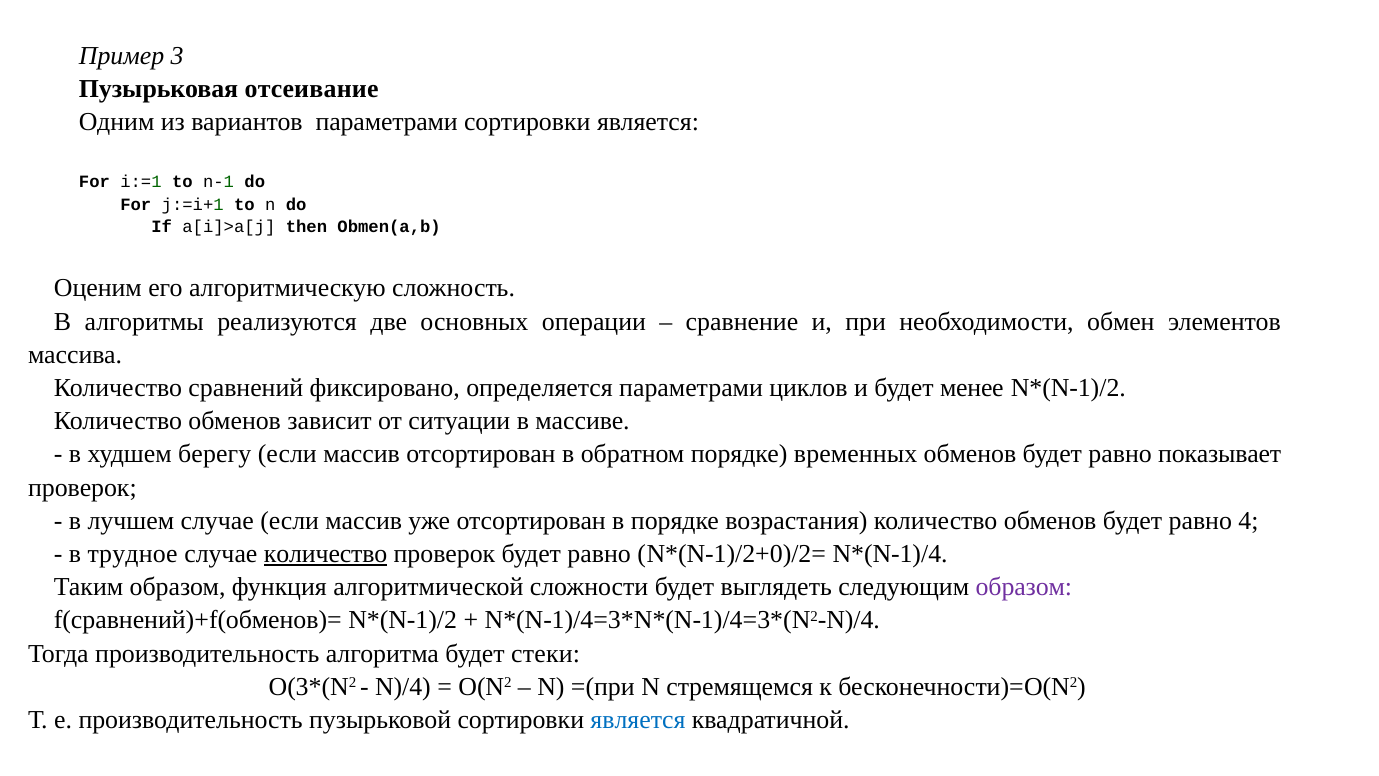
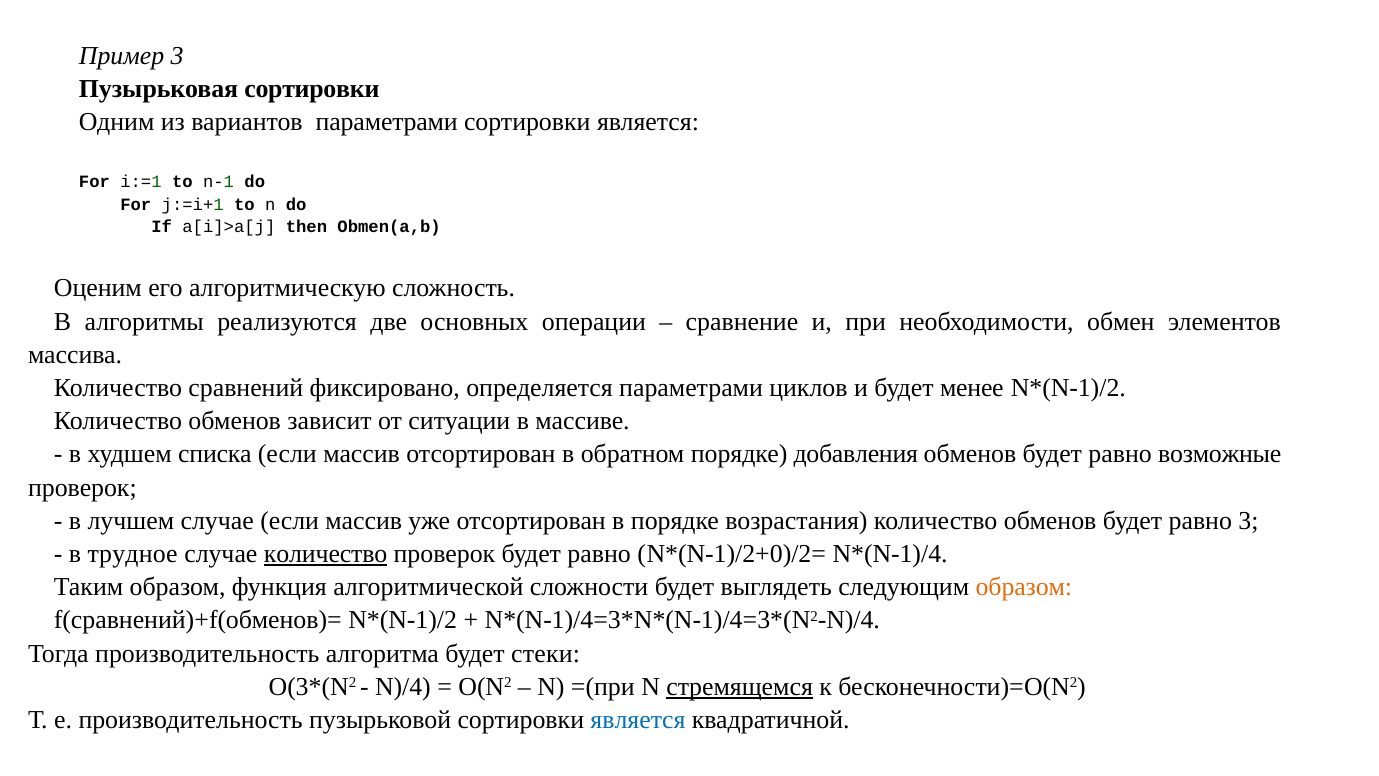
Пузырьковая отсеивание: отсеивание -> сортировки
берегу: берегу -> списка
временных: временных -> добавления
показывает: показывает -> возможные
равно 4: 4 -> 3
образом at (1024, 587) colour: purple -> orange
стремящемся underline: none -> present
